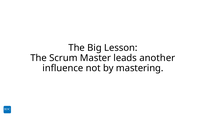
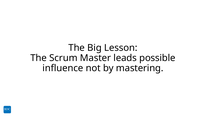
another: another -> possible
